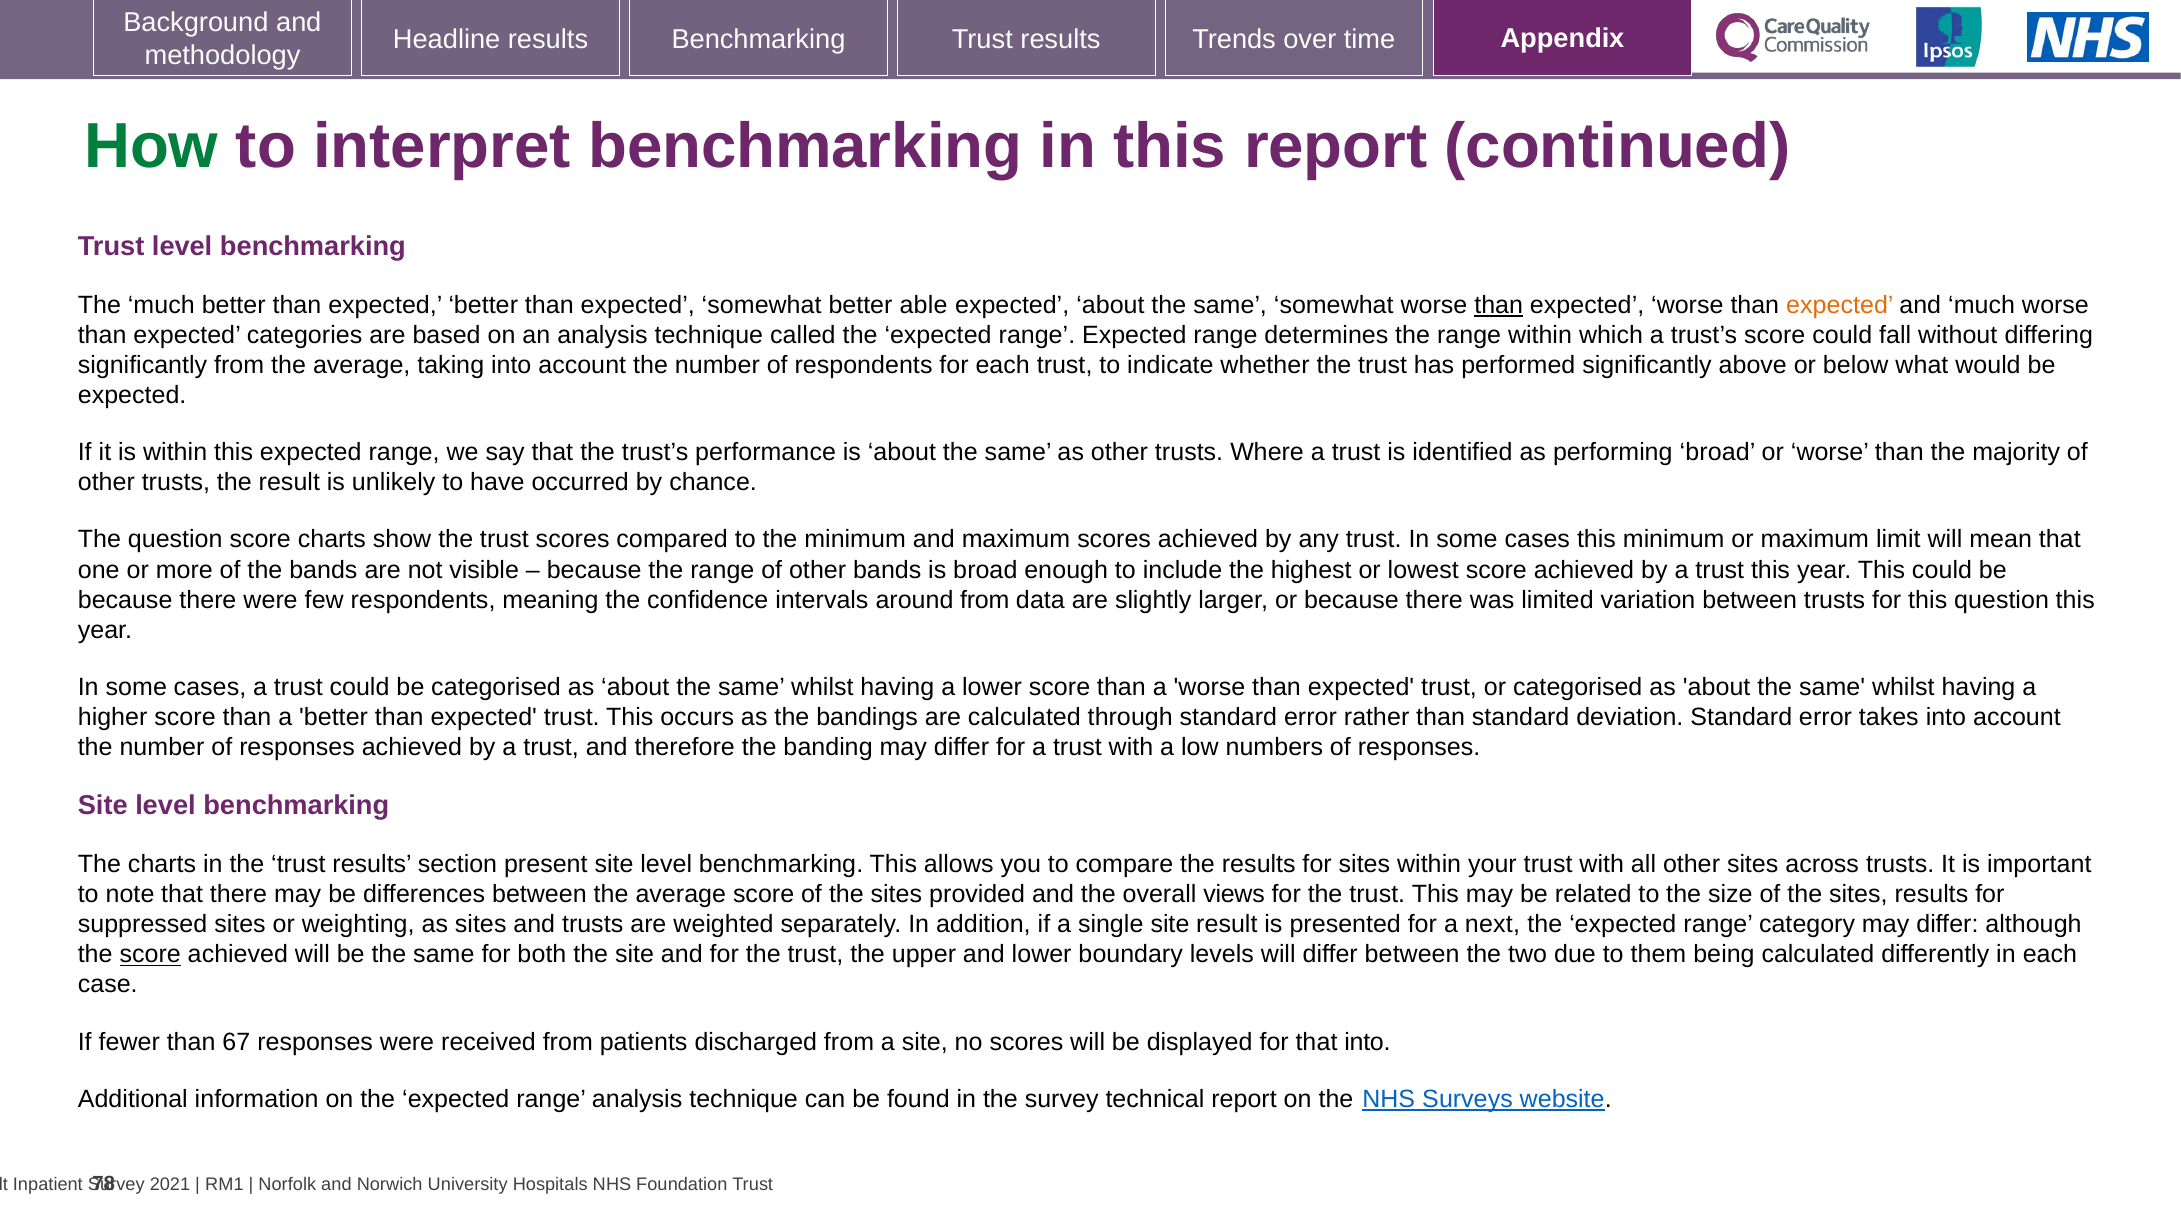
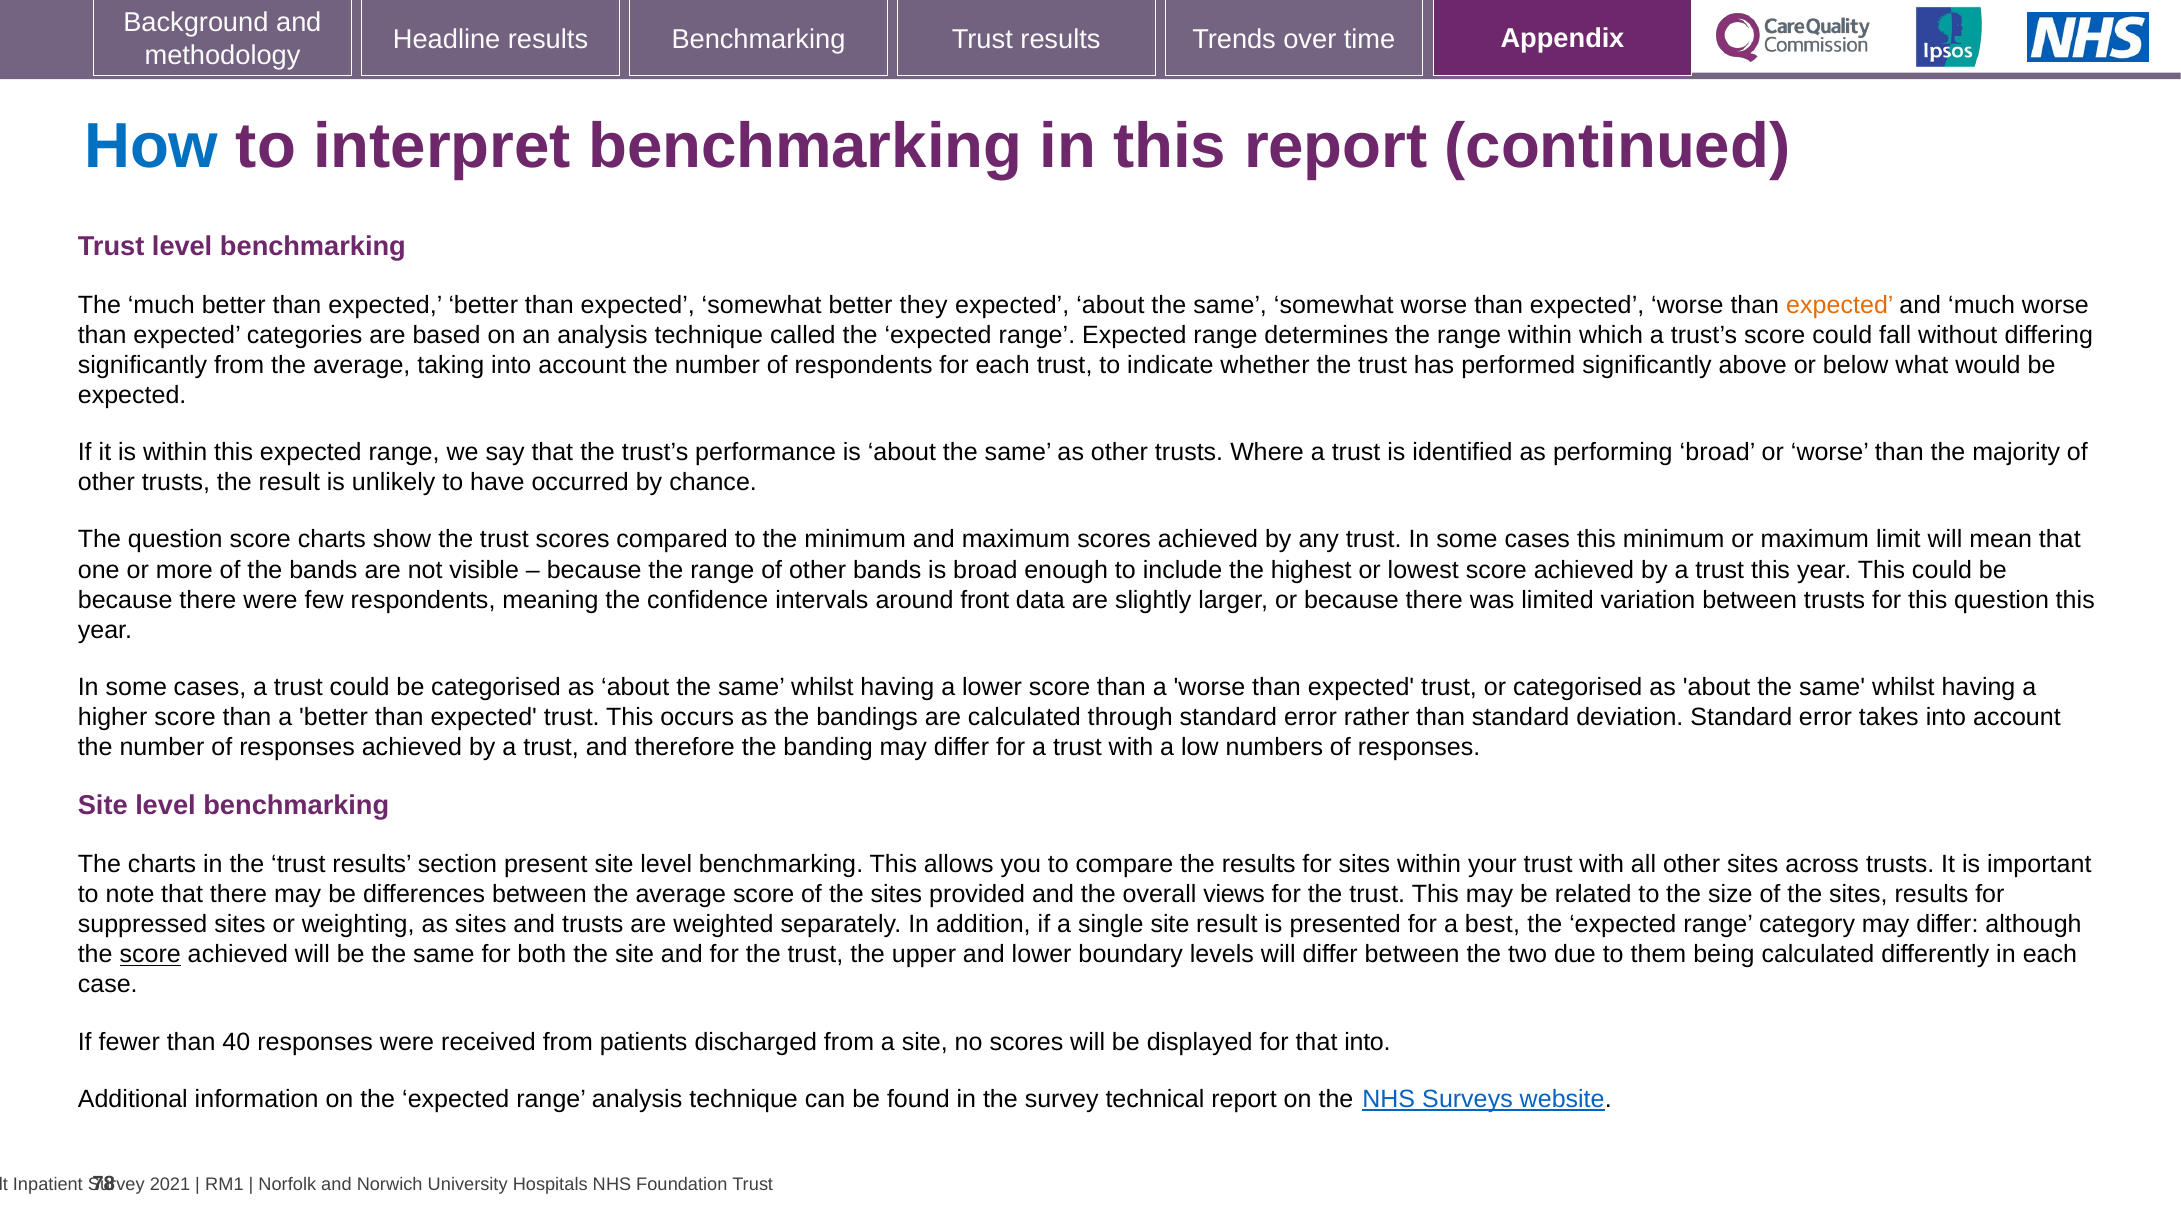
How colour: green -> blue
able: able -> they
than at (1499, 305) underline: present -> none
around from: from -> front
next: next -> best
67: 67 -> 40
